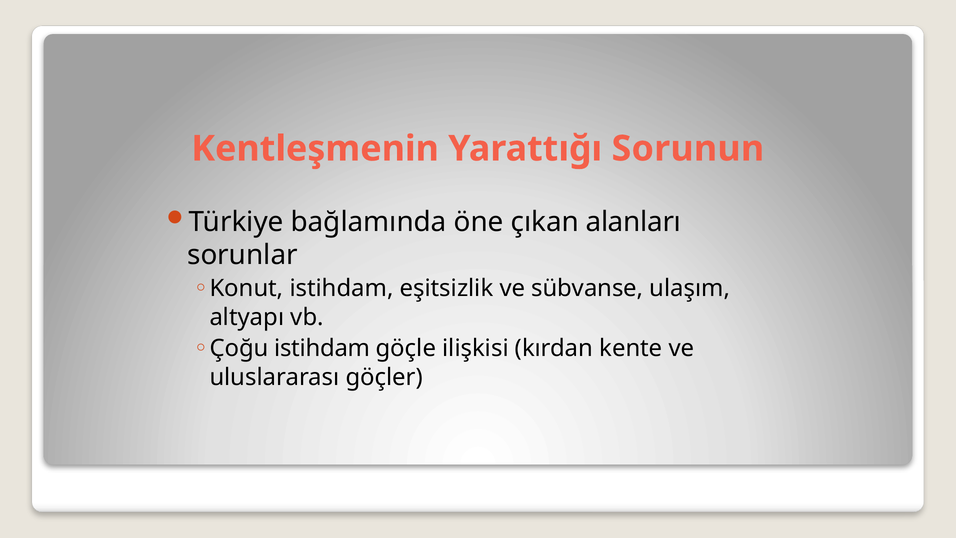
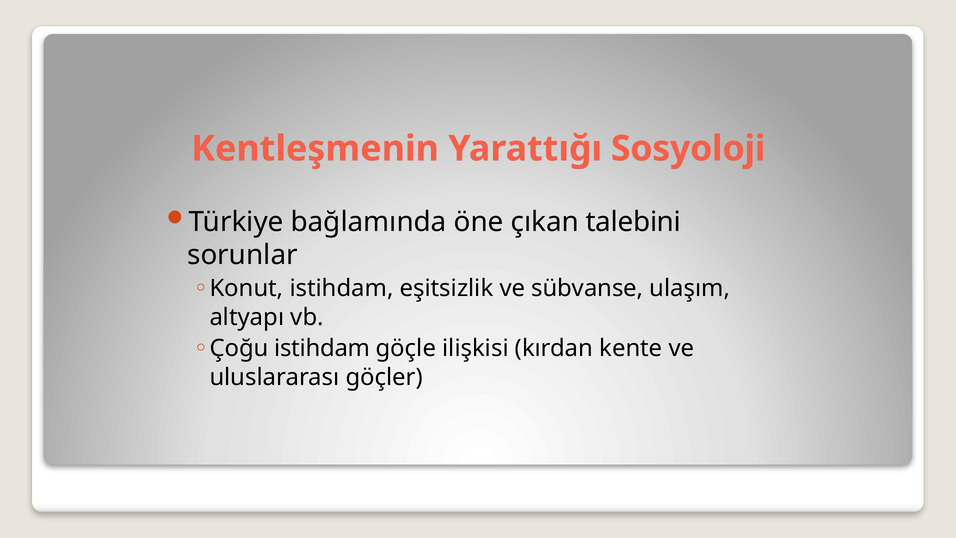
Sorunun: Sorunun -> Sosyoloji
alanları: alanları -> talebini
